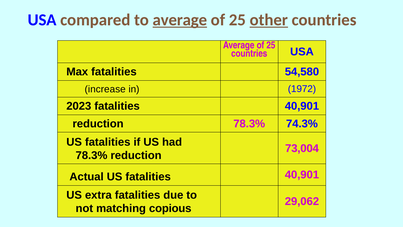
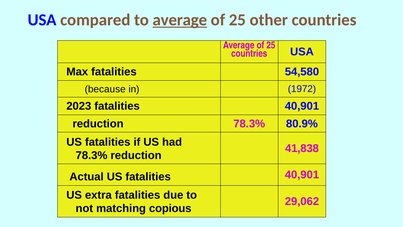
other underline: present -> none
increase: increase -> because
74.3%: 74.3% -> 80.9%
73,004: 73,004 -> 41,838
